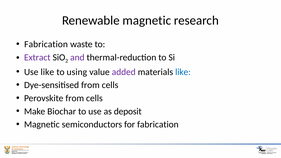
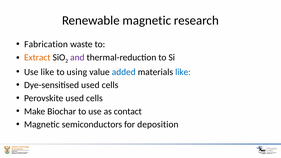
Extract colour: purple -> orange
added colour: purple -> blue
Dye-sensitised from: from -> used
Perovskite from: from -> used
deposit: deposit -> contact
for fabrication: fabrication -> deposition
